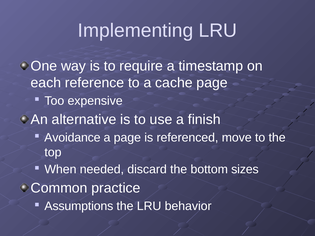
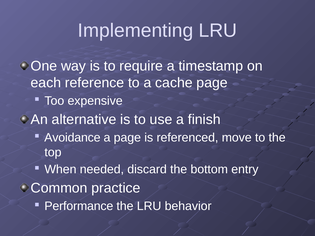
sizes: sizes -> entry
Assumptions: Assumptions -> Performance
